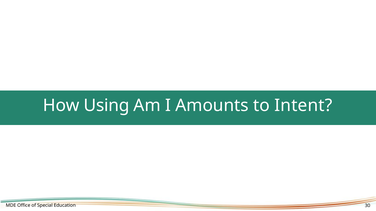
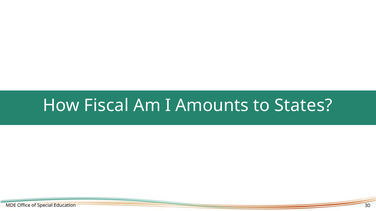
Using: Using -> Fiscal
Intent: Intent -> States
